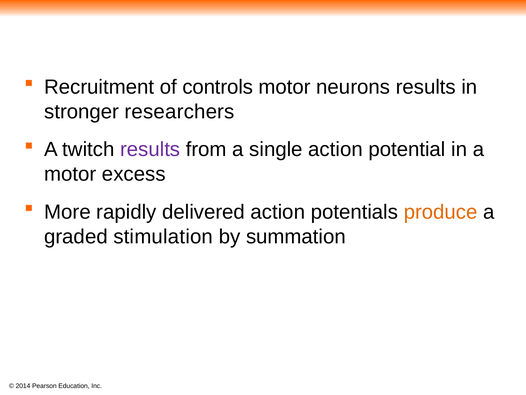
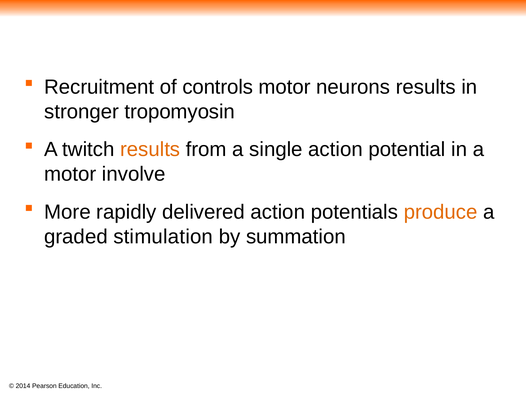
researchers: researchers -> tropomyosin
results at (150, 149) colour: purple -> orange
excess: excess -> involve
